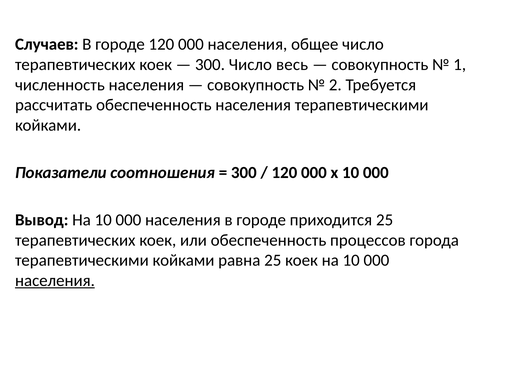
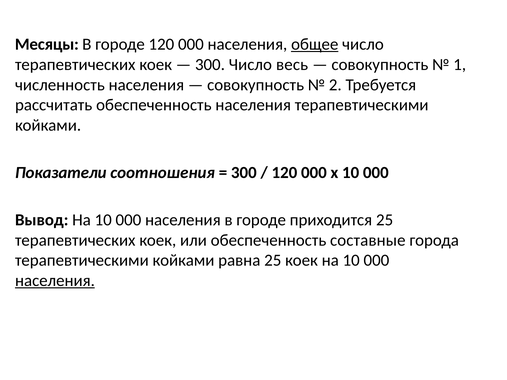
Случаев: Случаев -> Месяцы
общее underline: none -> present
процессов: процессов -> составные
